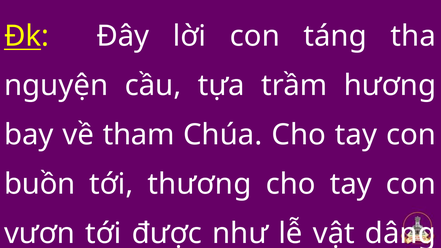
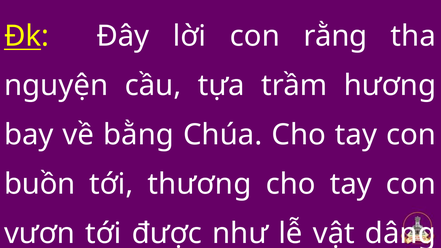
táng: táng -> rằng
tham: tham -> bằng
